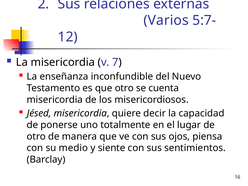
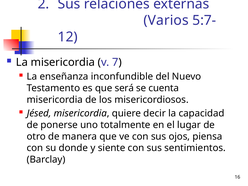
que otro: otro -> será
medio: medio -> donde
